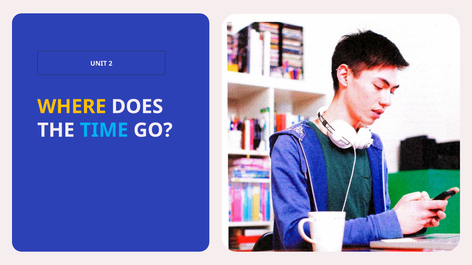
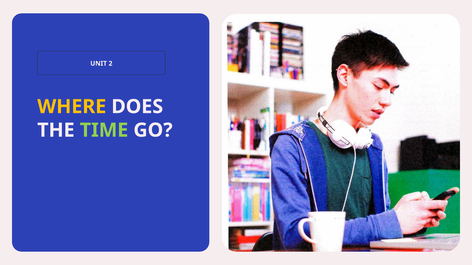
TIME colour: light blue -> light green
